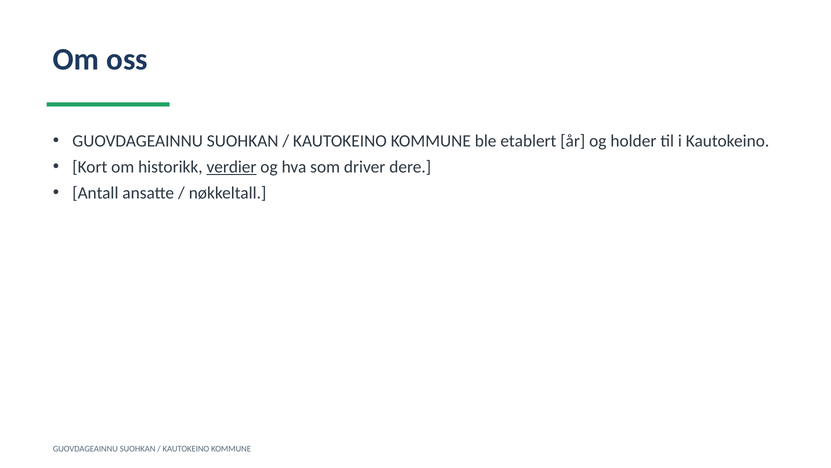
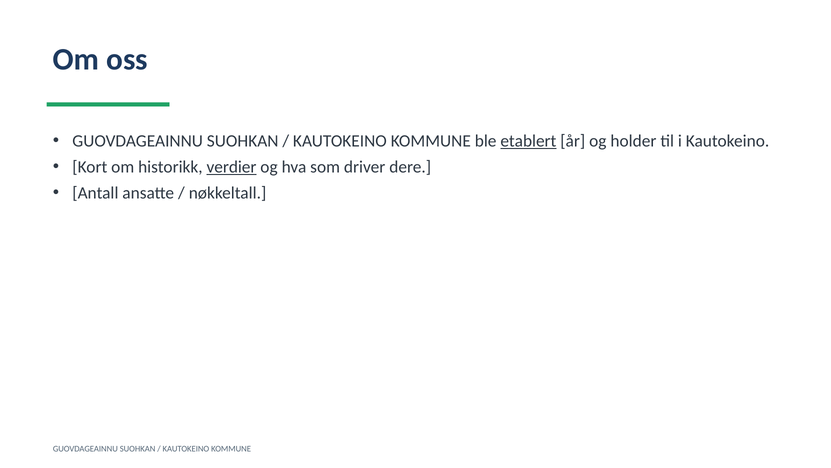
etablert underline: none -> present
